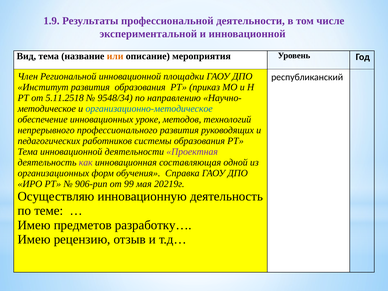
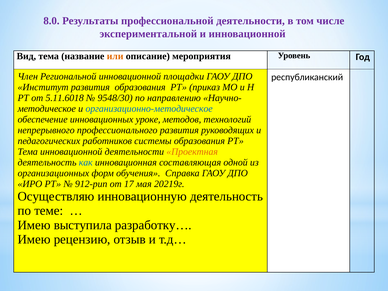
1.9: 1.9 -> 8.0
5.11.2518: 5.11.2518 -> 5.11.6018
9548/34: 9548/34 -> 9548/30
Проектная colour: purple -> orange
как colour: purple -> blue
906-рип: 906-рип -> 912-рип
99: 99 -> 17
предметов: предметов -> выступила
